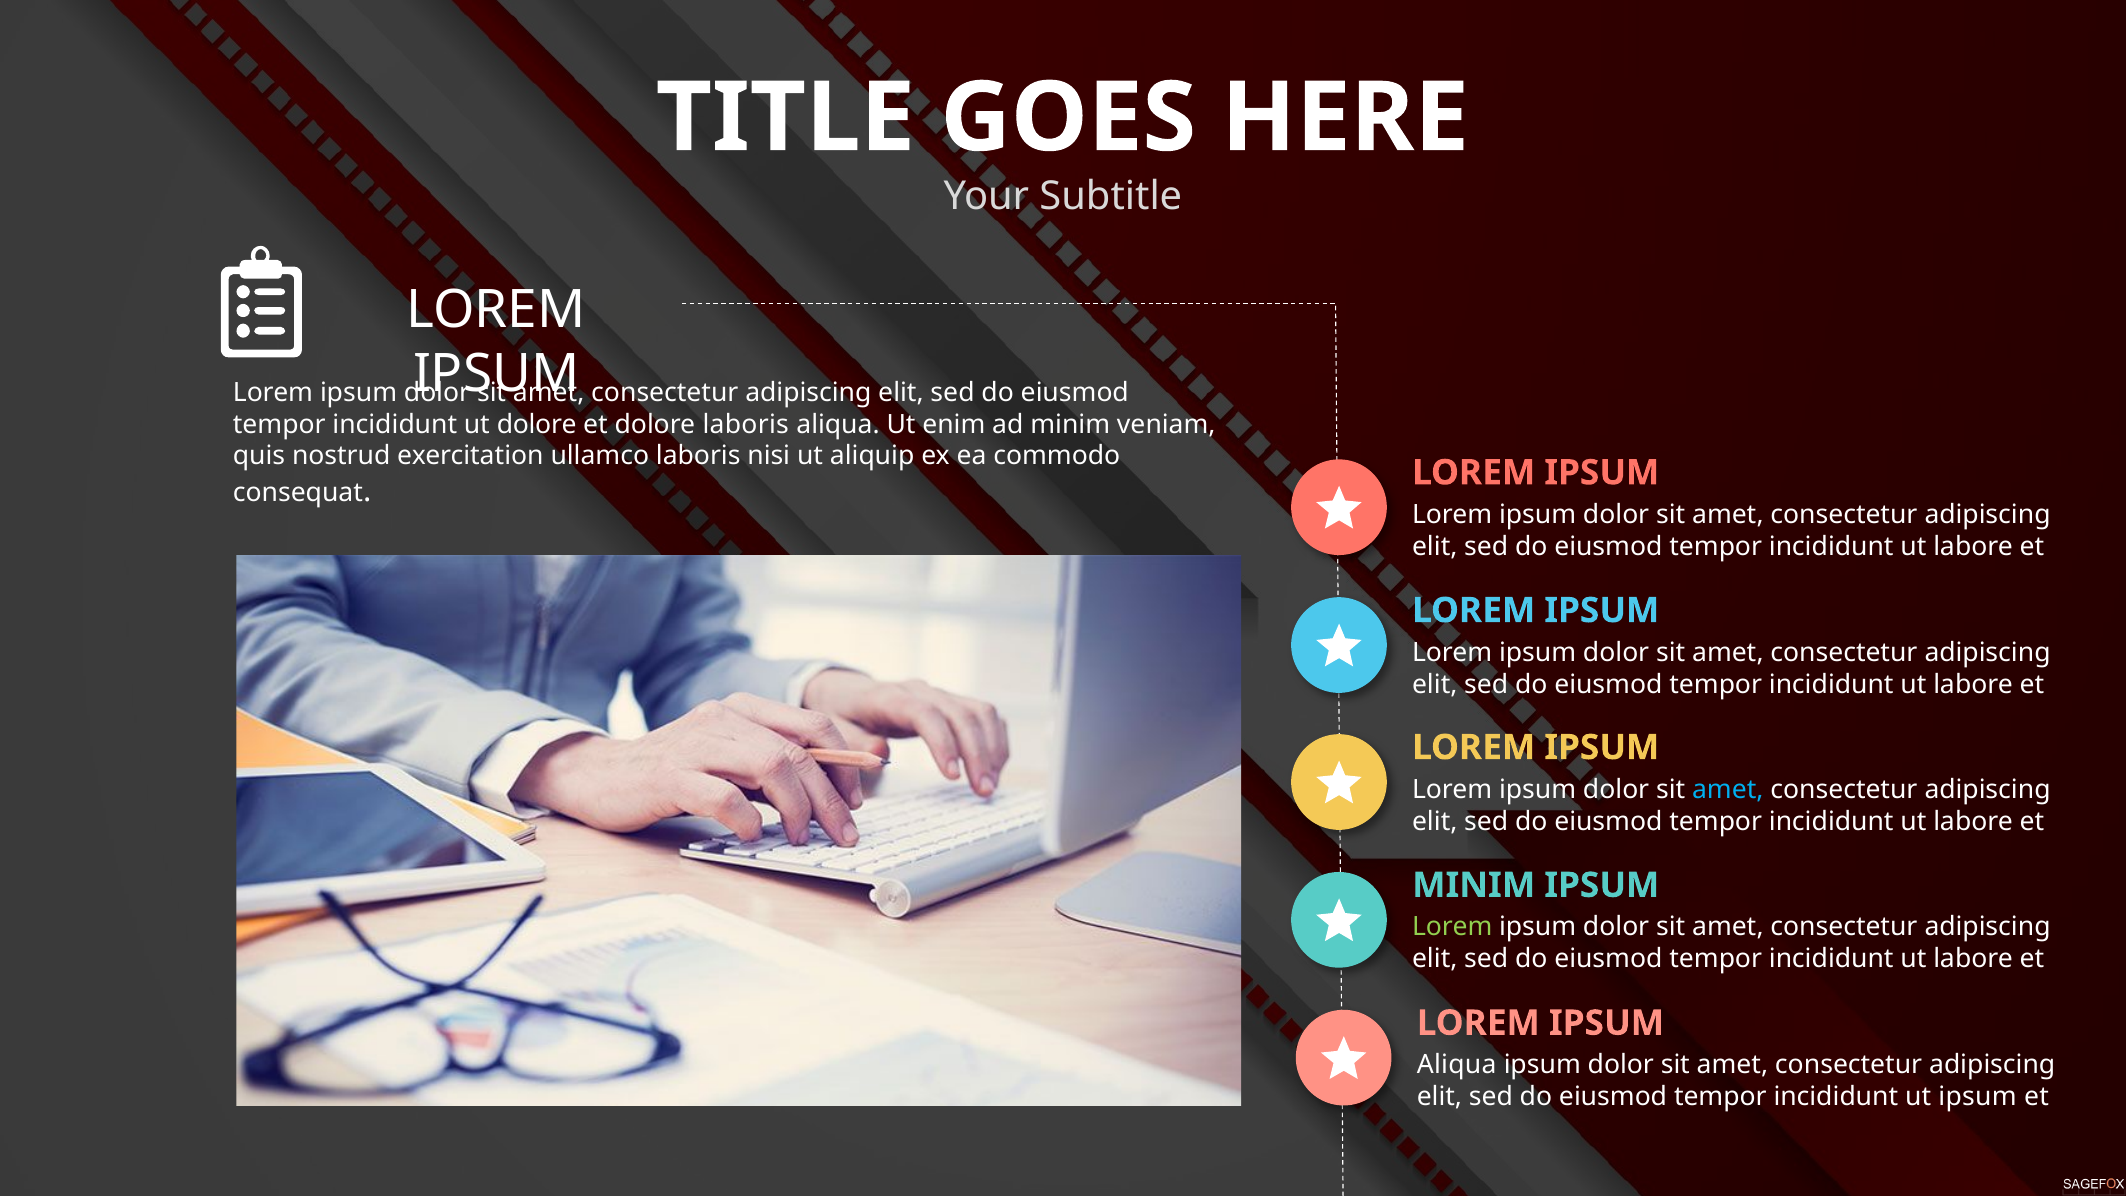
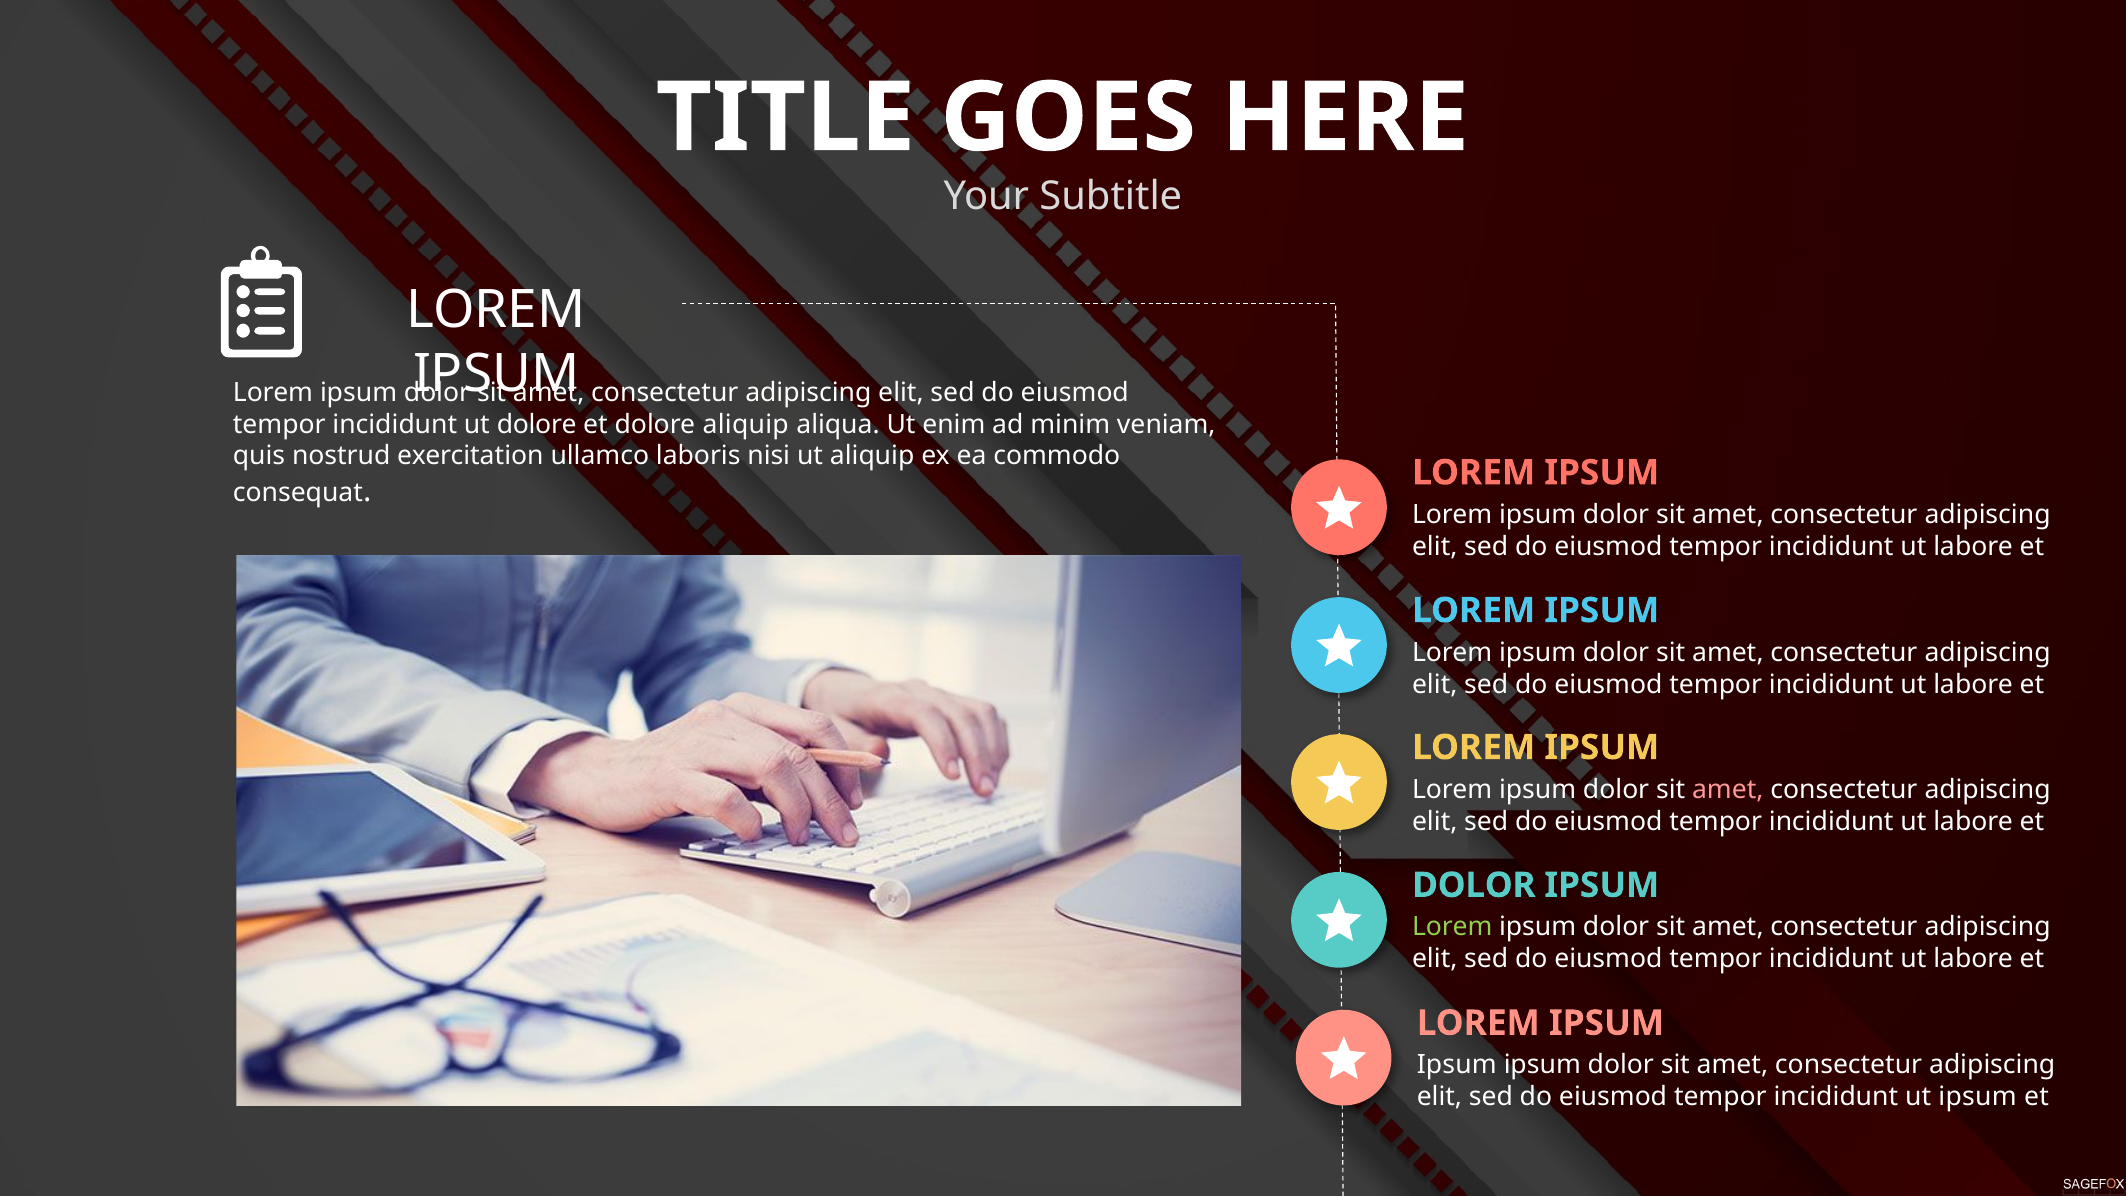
dolore laboris: laboris -> aliquip
amet at (1728, 789) colour: light blue -> pink
MINIM at (1474, 885): MINIM -> DOLOR
Aliqua at (1457, 1065): Aliqua -> Ipsum
